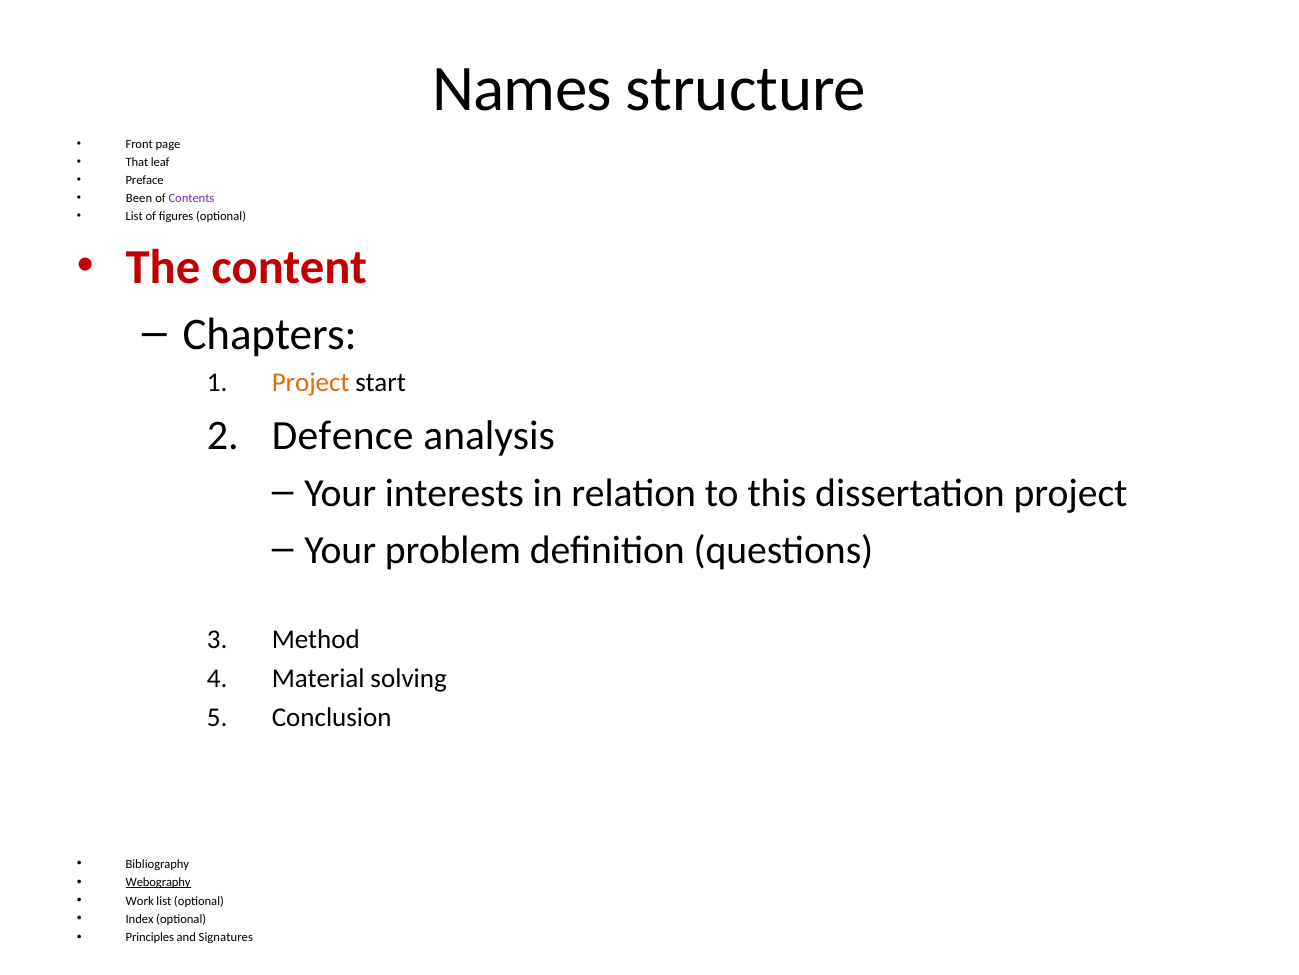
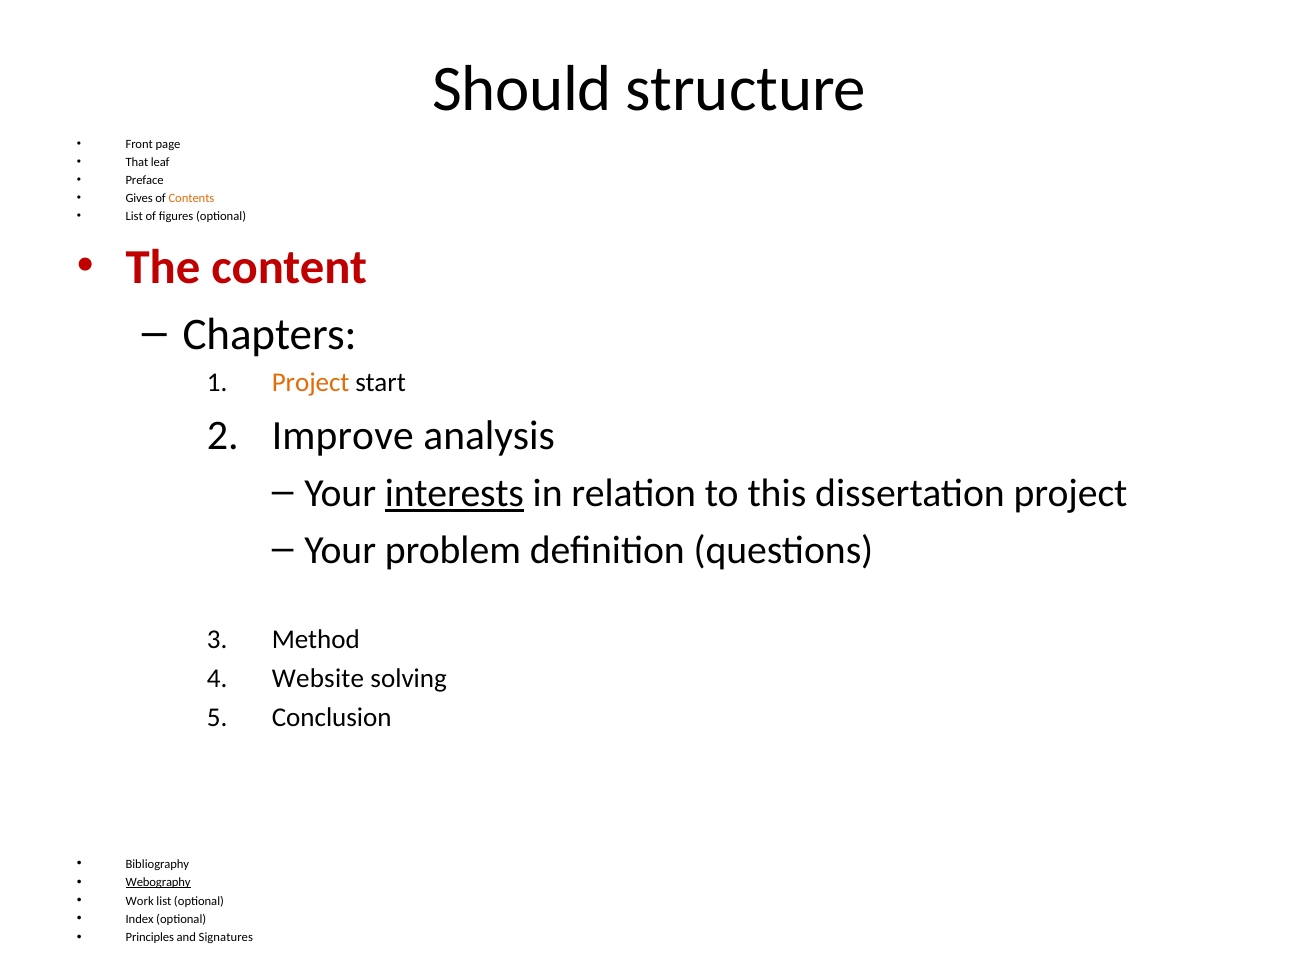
Names: Names -> Should
Been: Been -> Gives
Contents colour: purple -> orange
Defence: Defence -> Improve
interests underline: none -> present
Material: Material -> Website
